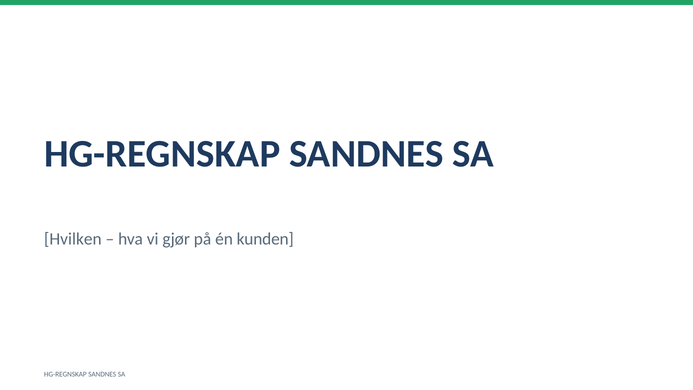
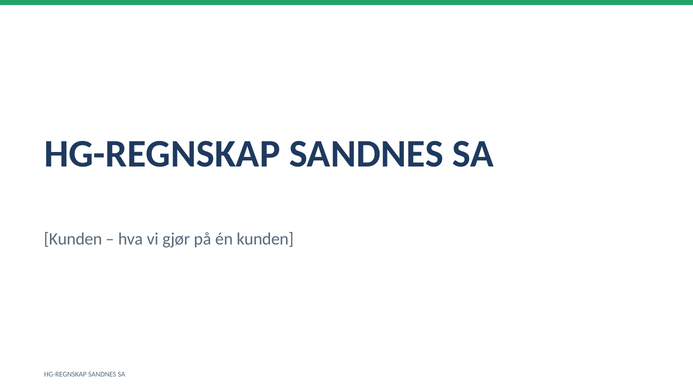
Hvilken at (73, 239): Hvilken -> Kunden
